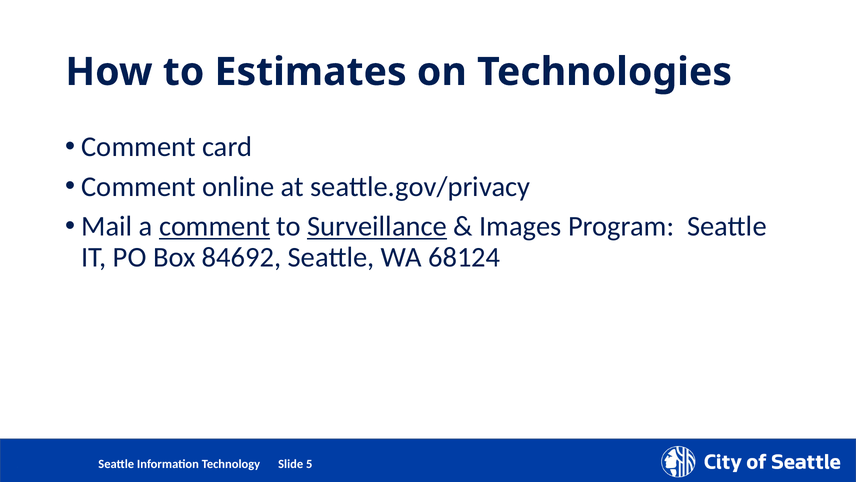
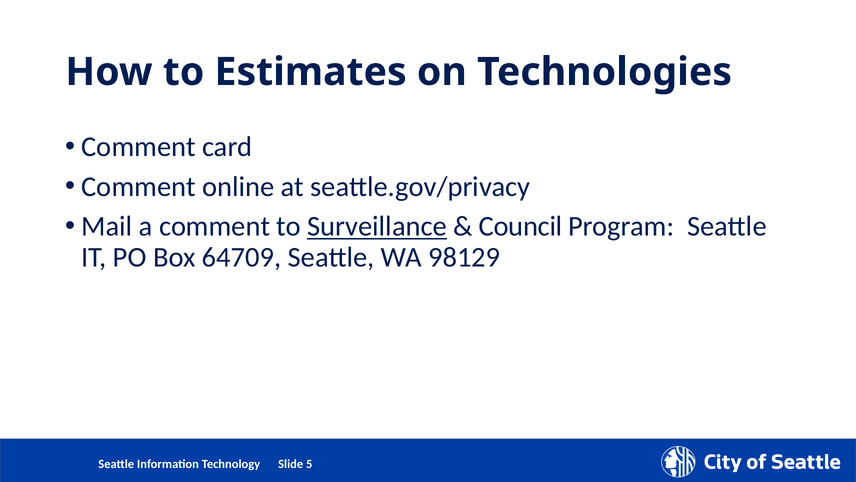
comment at (215, 226) underline: present -> none
Images: Images -> Council
84692: 84692 -> 64709
68124: 68124 -> 98129
